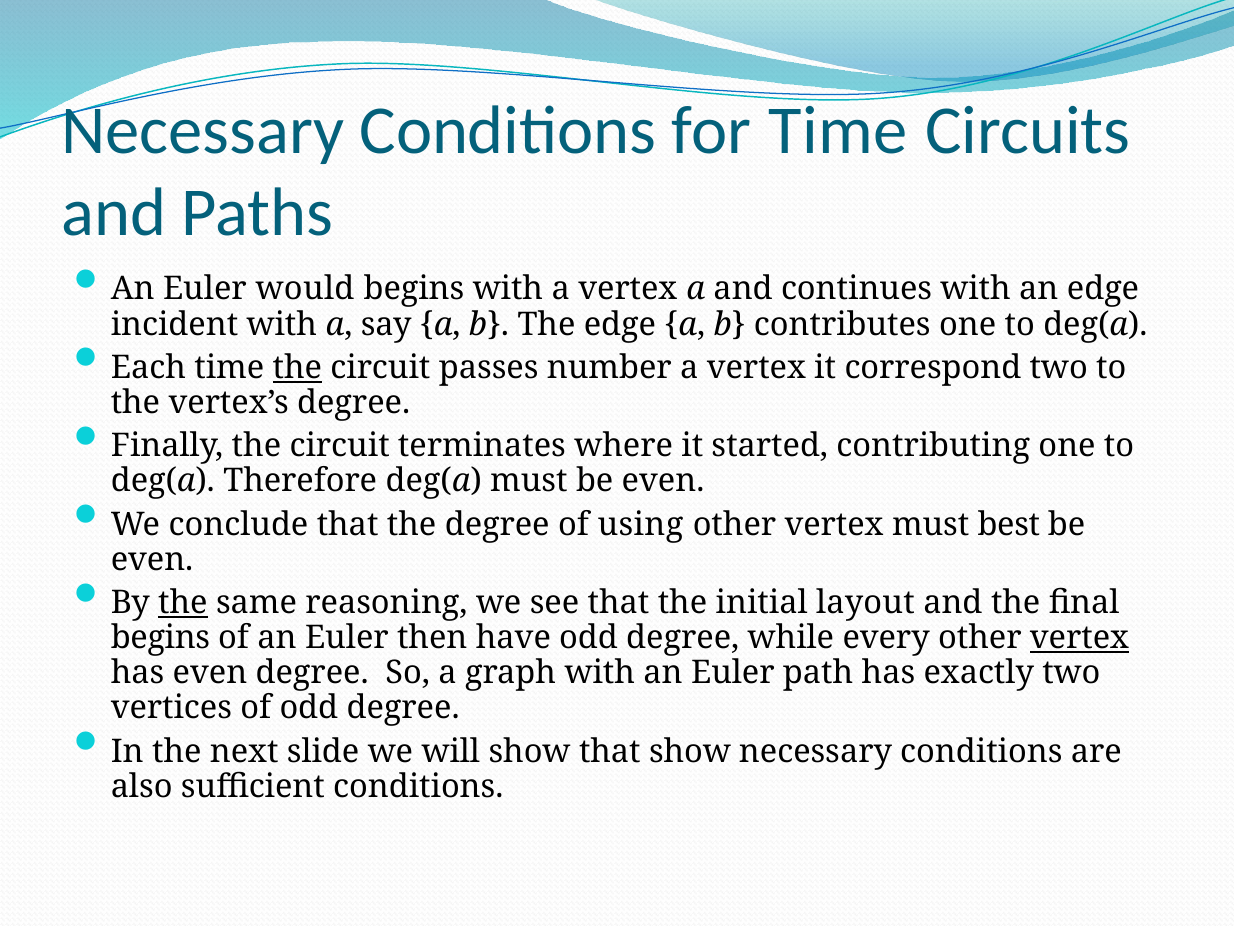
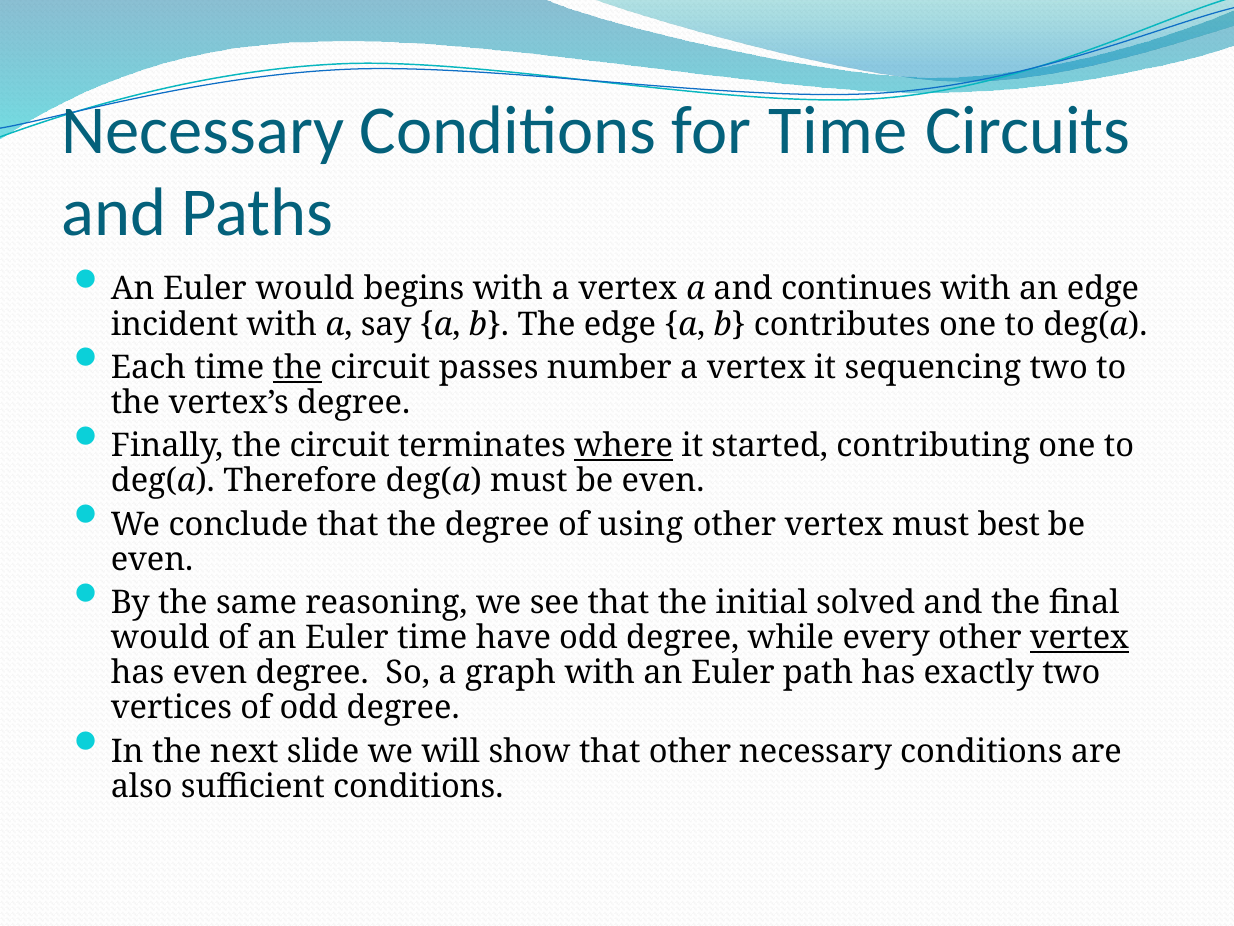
correspond: correspond -> sequencing
where underline: none -> present
the at (183, 602) underline: present -> none
layout: layout -> solved
begins at (160, 637): begins -> would
Euler then: then -> time
that show: show -> other
